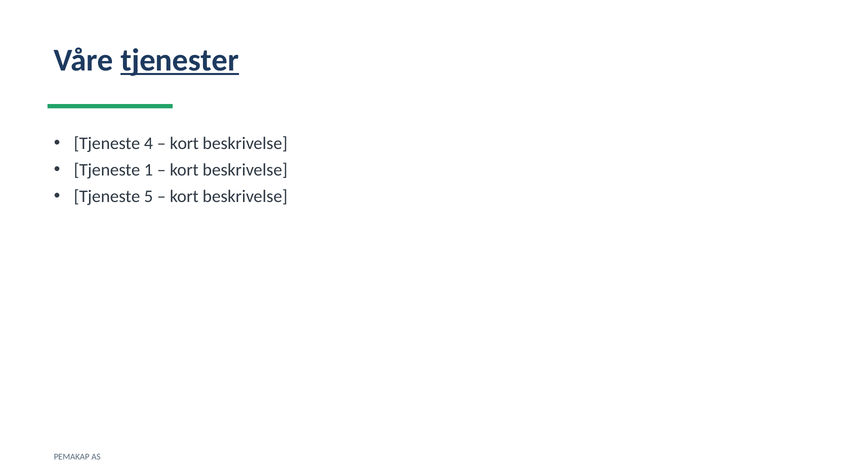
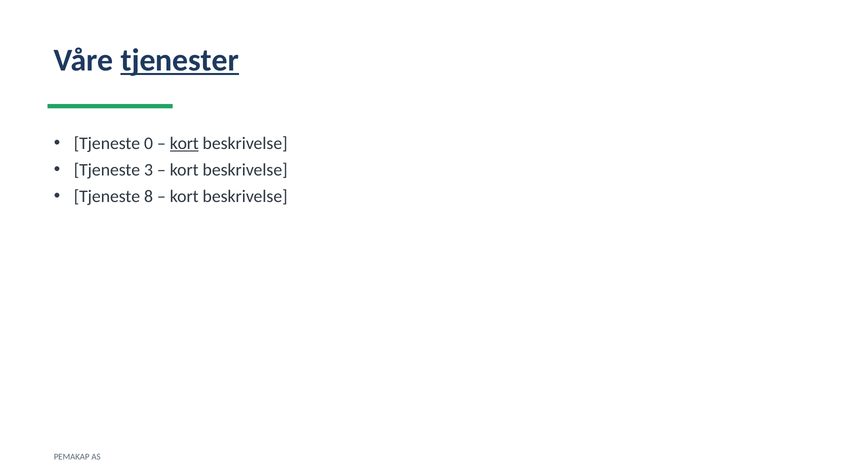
4: 4 -> 0
kort at (184, 143) underline: none -> present
1: 1 -> 3
5: 5 -> 8
